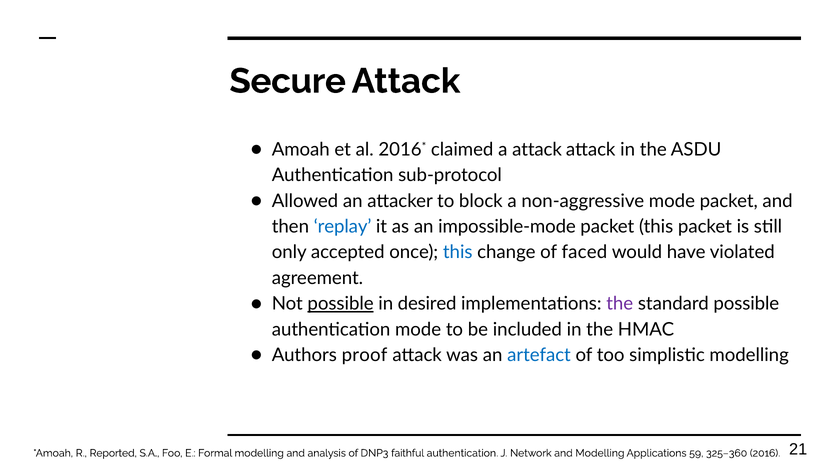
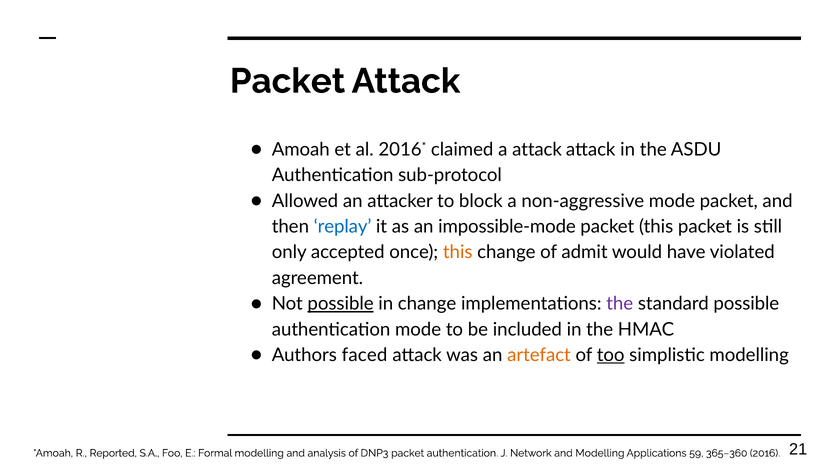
Secure at (288, 81): Secure -> Packet
this at (458, 253) colour: blue -> orange
faced: faced -> admit
in desired: desired -> change
proof: proof -> faced
artefact colour: blue -> orange
too underline: none -> present
DNP3 faithful: faithful -> packet
325–360: 325–360 -> 365–360
